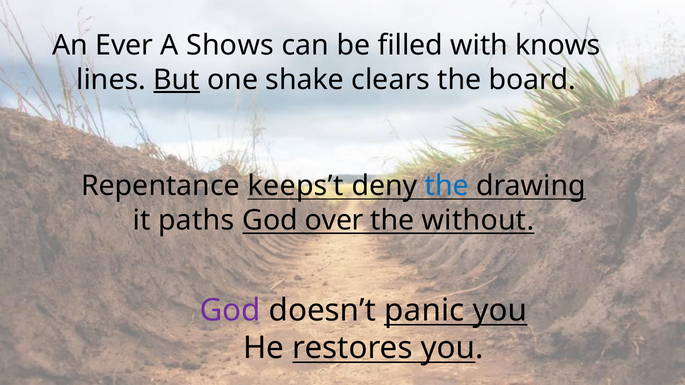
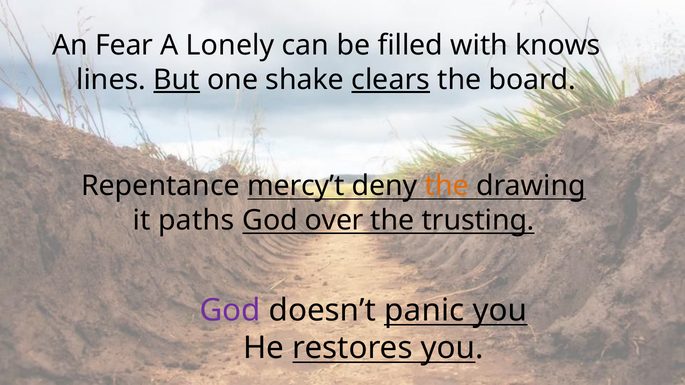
Ever: Ever -> Fear
Shows: Shows -> Lonely
clears underline: none -> present
keeps’t: keeps’t -> mercy’t
the at (447, 186) colour: blue -> orange
without: without -> trusting
